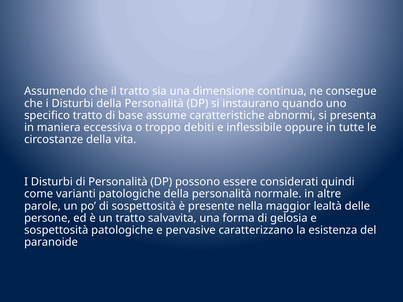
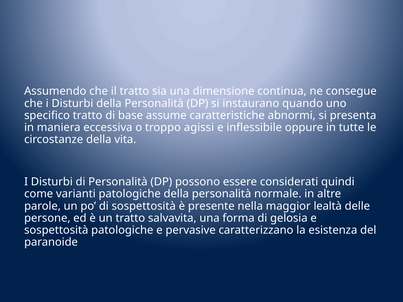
debiti: debiti -> agissi
